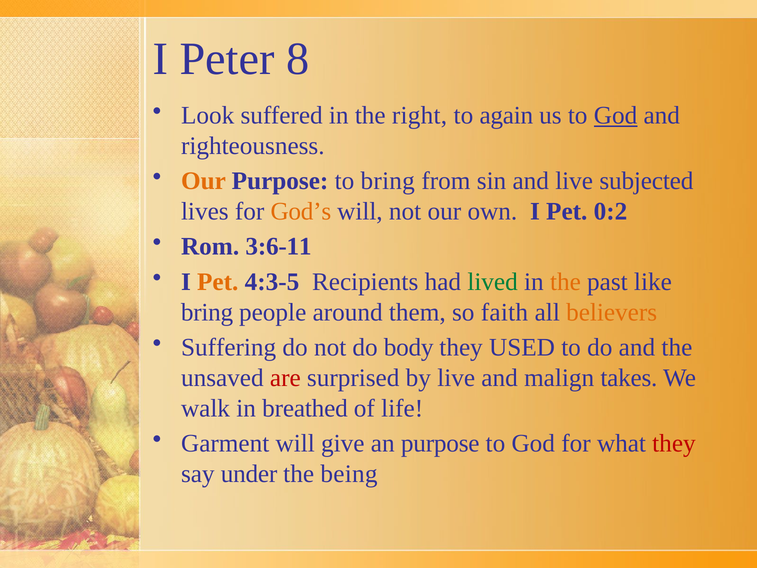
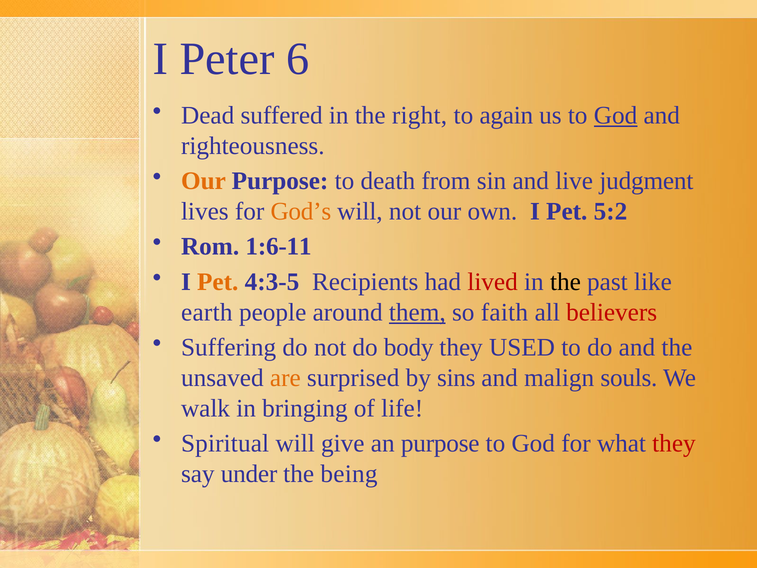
8: 8 -> 6
Look: Look -> Dead
to bring: bring -> death
subjected: subjected -> judgment
0:2: 0:2 -> 5:2
3:6-11: 3:6-11 -> 1:6-11
lived colour: green -> red
the at (565, 282) colour: orange -> black
bring at (207, 312): bring -> earth
them underline: none -> present
believers colour: orange -> red
are colour: red -> orange
by live: live -> sins
takes: takes -> souls
breathed: breathed -> bringing
Garment: Garment -> Spiritual
